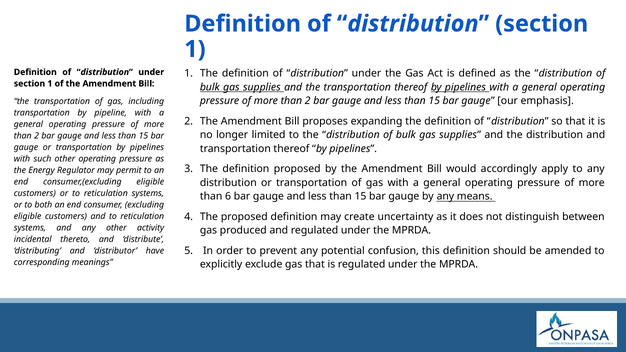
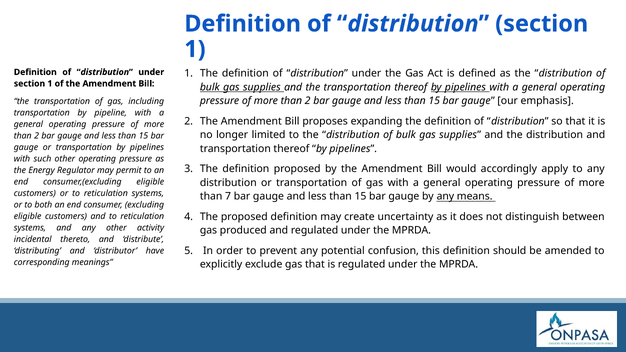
6: 6 -> 7
